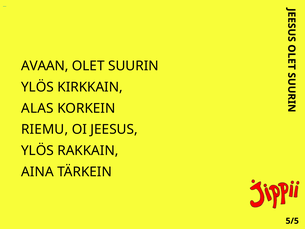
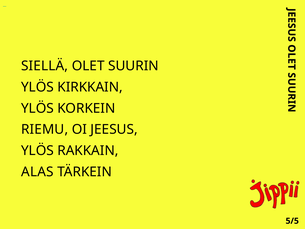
AVAAN: AVAAN -> SIELLÄ
ALAS at (37, 108): ALAS -> YLÖS
AINA: AINA -> ALAS
